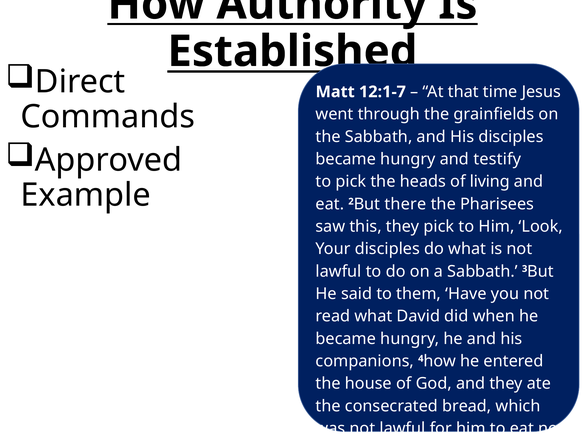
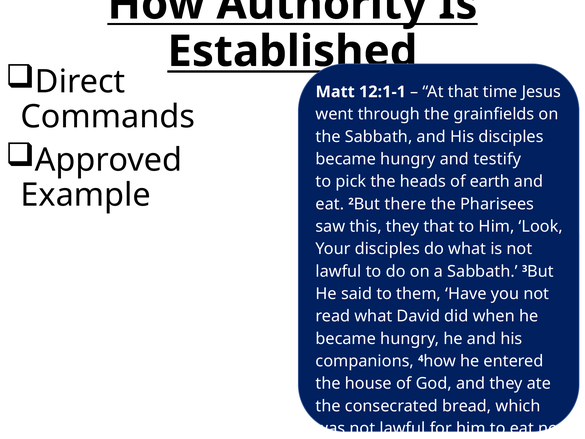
12:1-7: 12:1-7 -> 12:1-1
living: living -> earth
they pick: pick -> that
